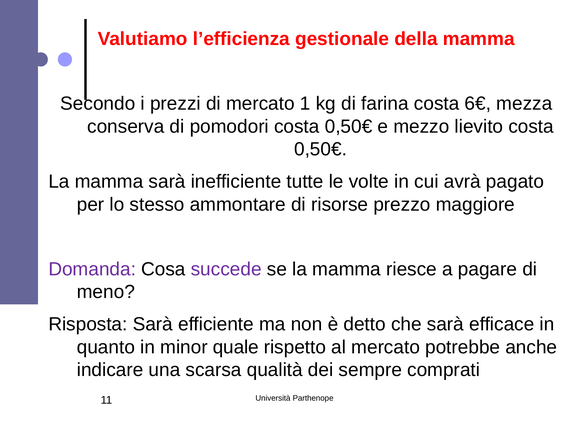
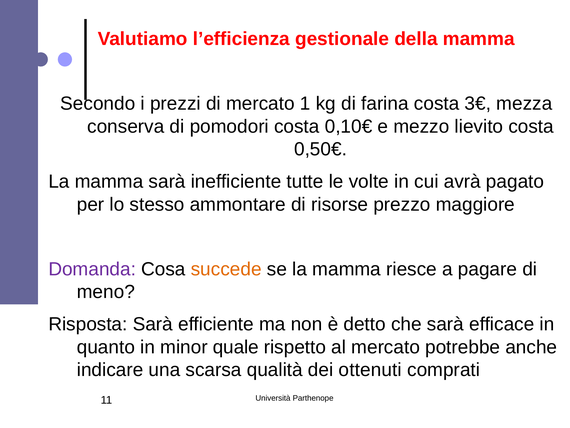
6€: 6€ -> 3€
pomodori costa 0,50€: 0,50€ -> 0,10€
succede colour: purple -> orange
sempre: sempre -> ottenuti
